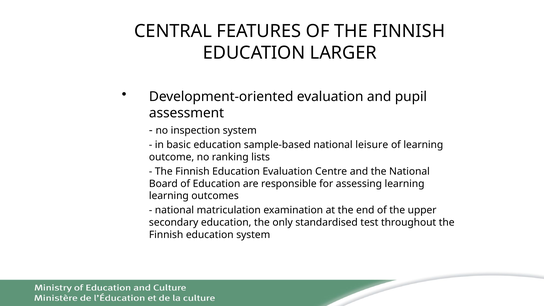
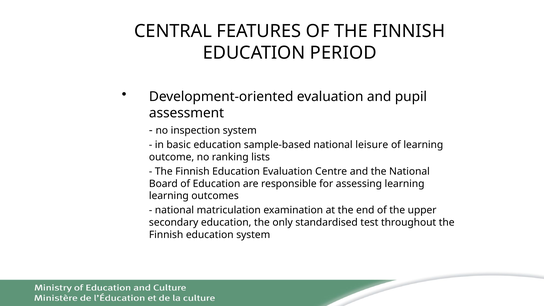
LARGER: LARGER -> PERIOD
